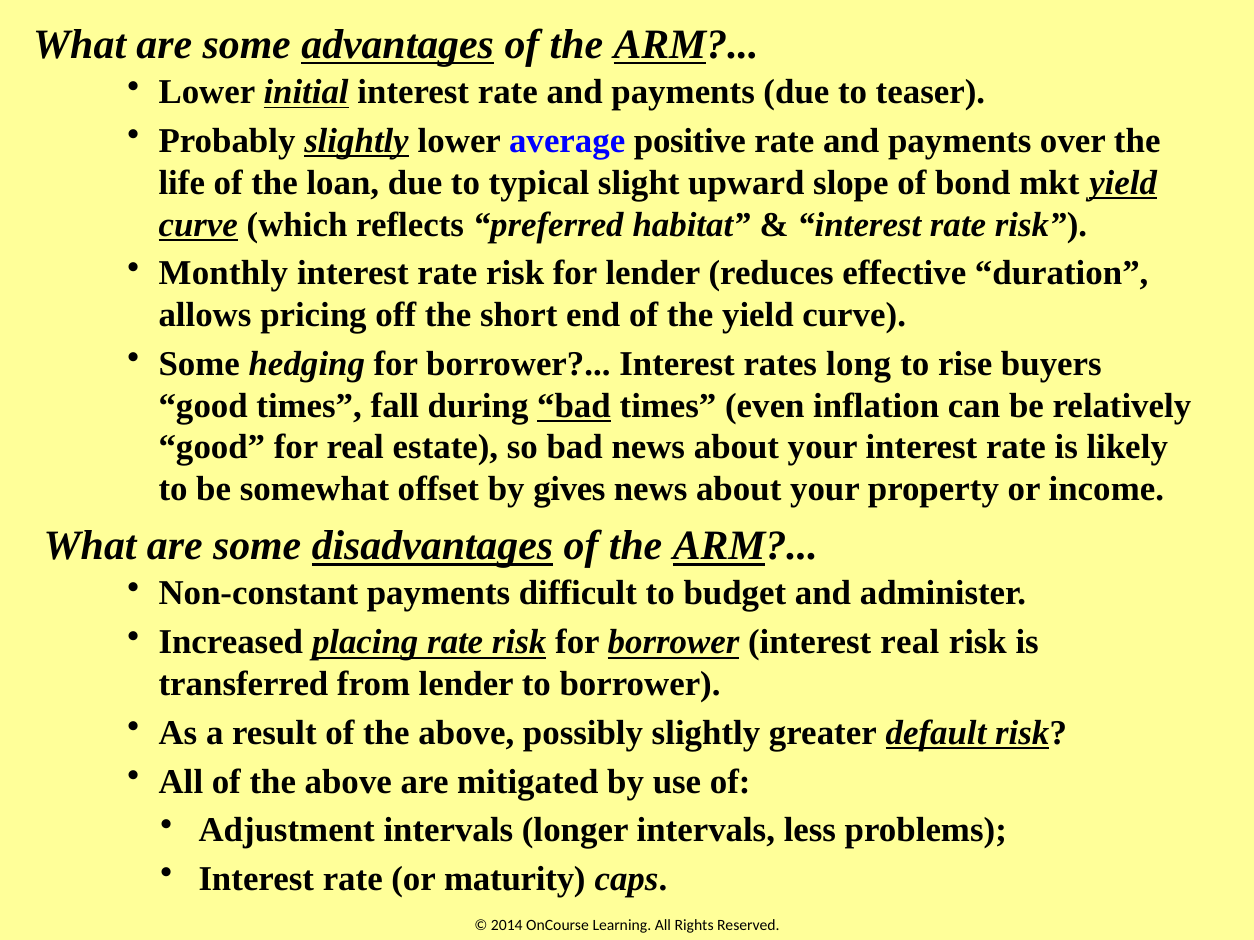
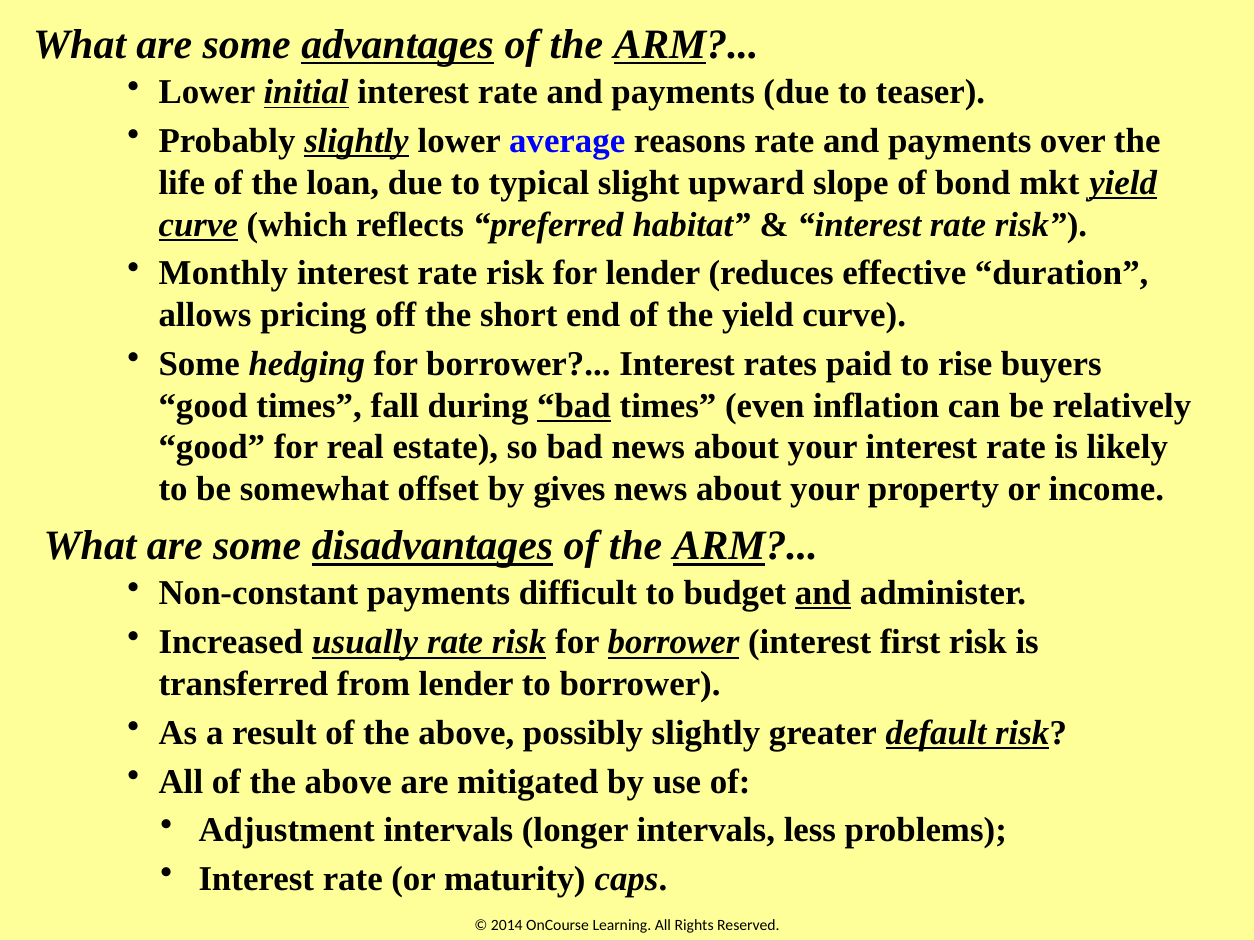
positive: positive -> reasons
long: long -> paid
and at (823, 594) underline: none -> present
placing: placing -> usually
interest real: real -> first
